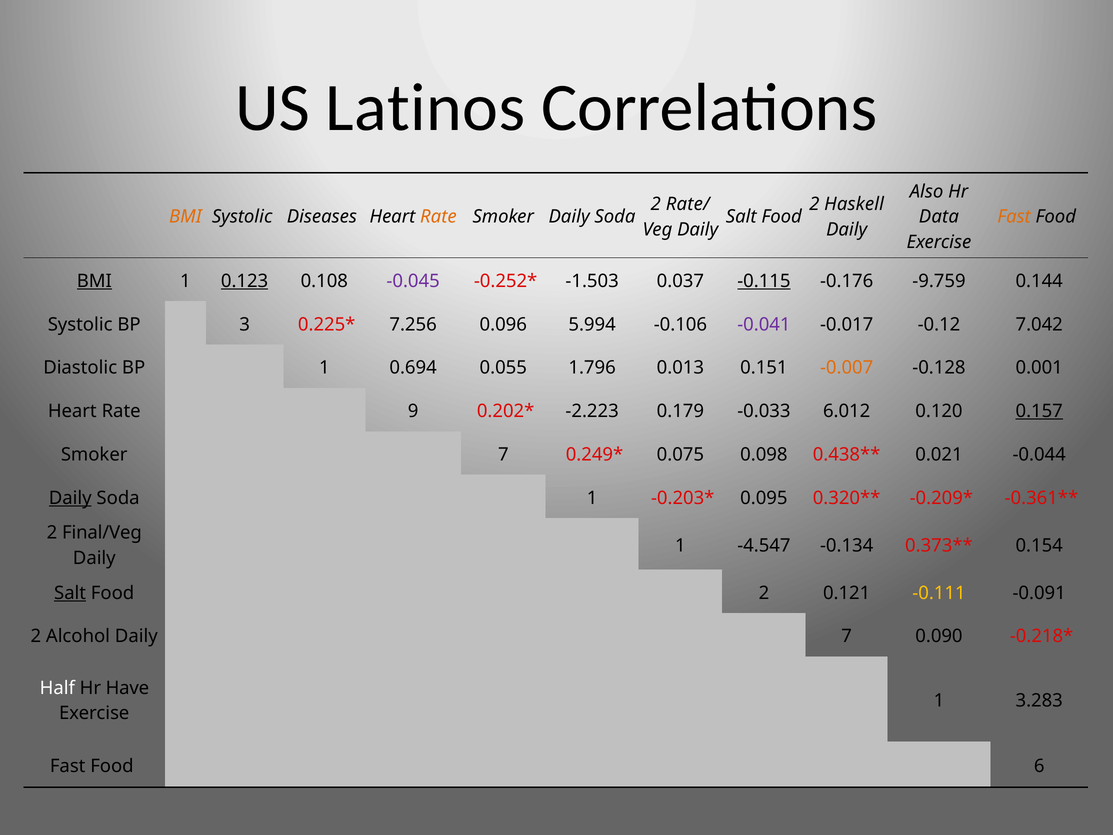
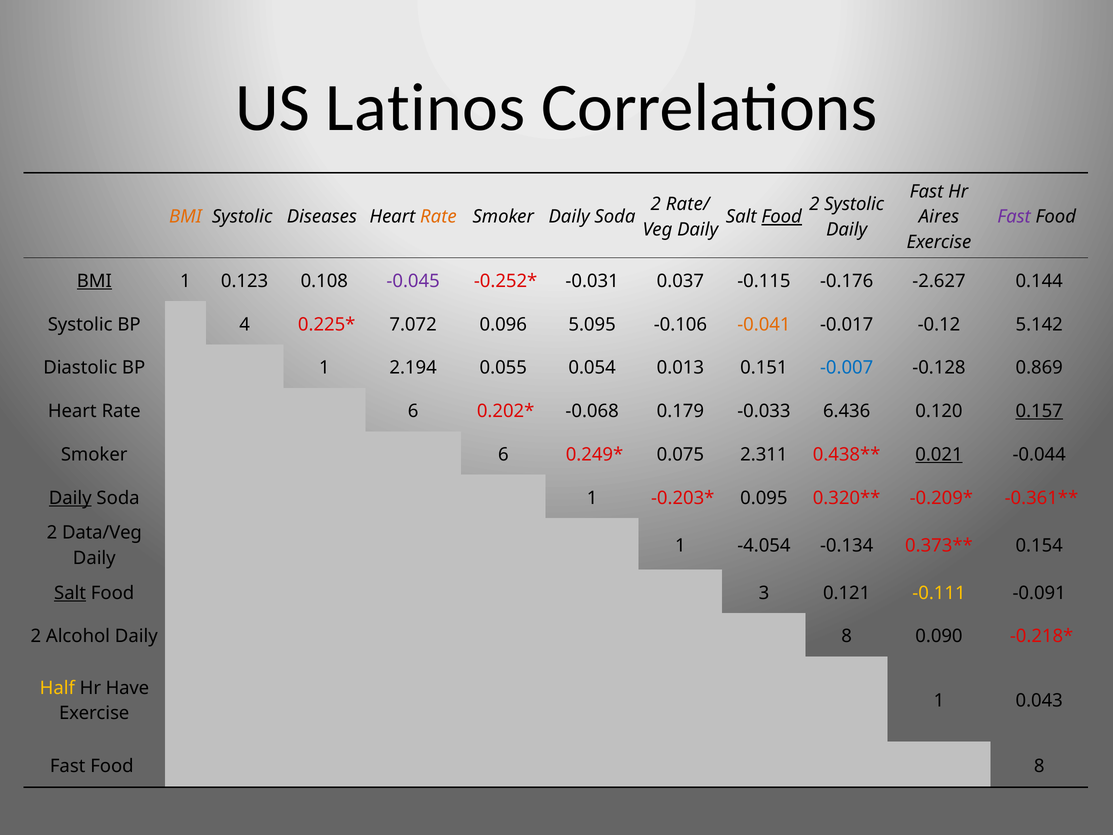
Also at (927, 191): Also -> Fast
2 Haskell: Haskell -> Systolic
Food at (782, 217) underline: none -> present
Data: Data -> Aires
Fast at (1014, 217) colour: orange -> purple
0.123 underline: present -> none
-1.503: -1.503 -> -0.031
-0.115 underline: present -> none
-9.759: -9.759 -> -2.627
3: 3 -> 4
7.256: 7.256 -> 7.072
5.994: 5.994 -> 5.095
-0.041 colour: purple -> orange
7.042: 7.042 -> 5.142
0.694: 0.694 -> 2.194
1.796: 1.796 -> 0.054
-0.007 colour: orange -> blue
0.001: 0.001 -> 0.869
Rate 9: 9 -> 6
-2.223: -2.223 -> -0.068
6.012: 6.012 -> 6.436
Smoker 7: 7 -> 6
0.098: 0.098 -> 2.311
0.021 underline: none -> present
Final/Veg: Final/Veg -> Data/Veg
-4.547: -4.547 -> -4.054
2 at (764, 593): 2 -> 3
Daily 7: 7 -> 8
Half colour: white -> yellow
3.283: 3.283 -> 0.043
Food 6: 6 -> 8
